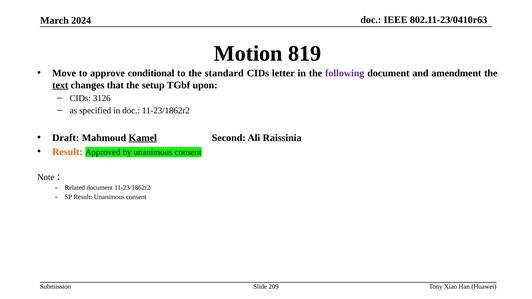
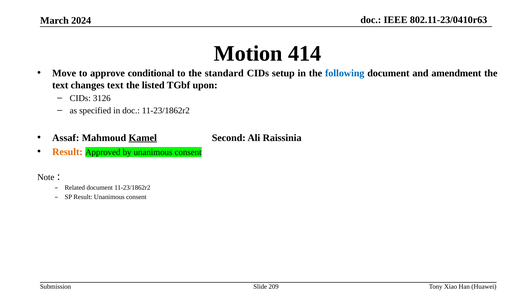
819: 819 -> 414
letter: letter -> setup
following colour: purple -> blue
text at (60, 85) underline: present -> none
changes that: that -> text
setup: setup -> listed
Draft: Draft -> Assaf
